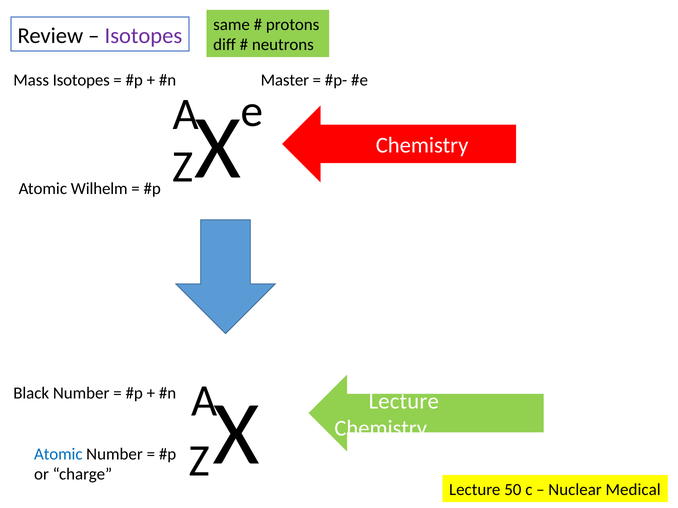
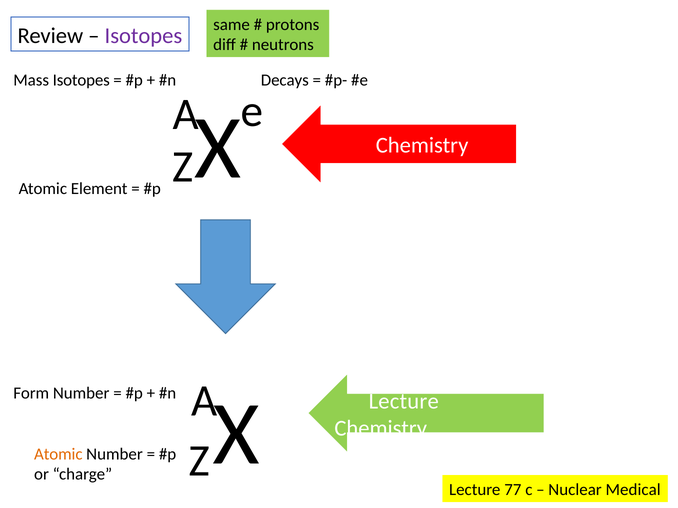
Master: Master -> Decays
Wilhelm: Wilhelm -> Element
Black: Black -> Form
Atomic at (58, 454) colour: blue -> orange
50: 50 -> 77
